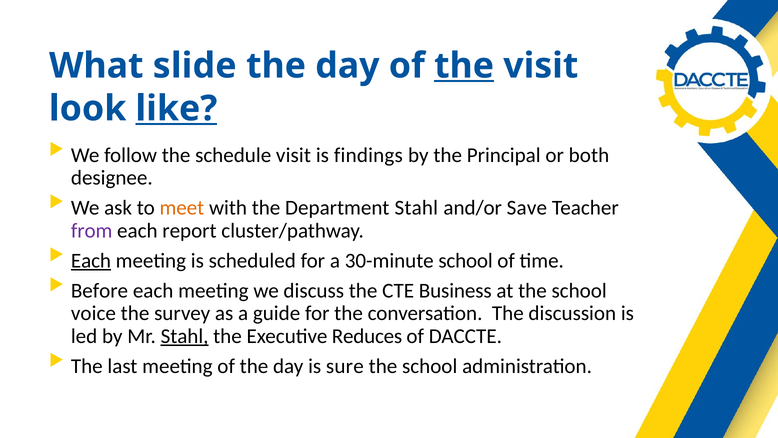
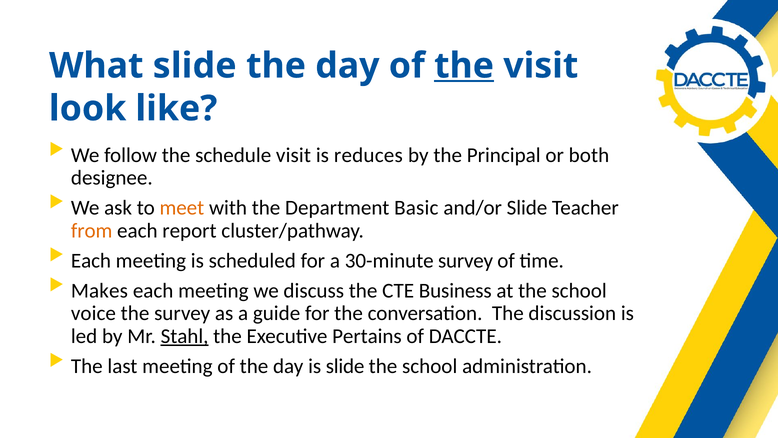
like underline: present -> none
findings: findings -> reduces
Department Stahl: Stahl -> Basic
and/or Save: Save -> Slide
from colour: purple -> orange
Each at (91, 260) underline: present -> none
30-minute school: school -> survey
Before: Before -> Makes
Reduces: Reduces -> Pertains
is sure: sure -> slide
